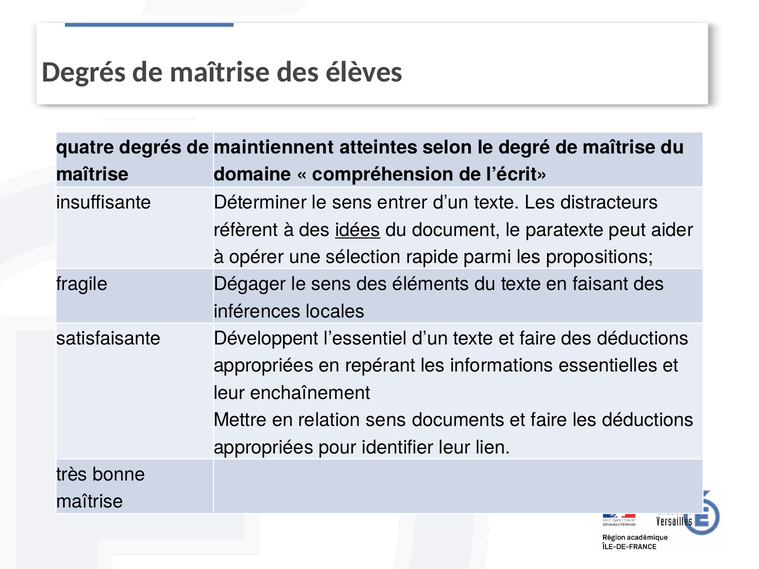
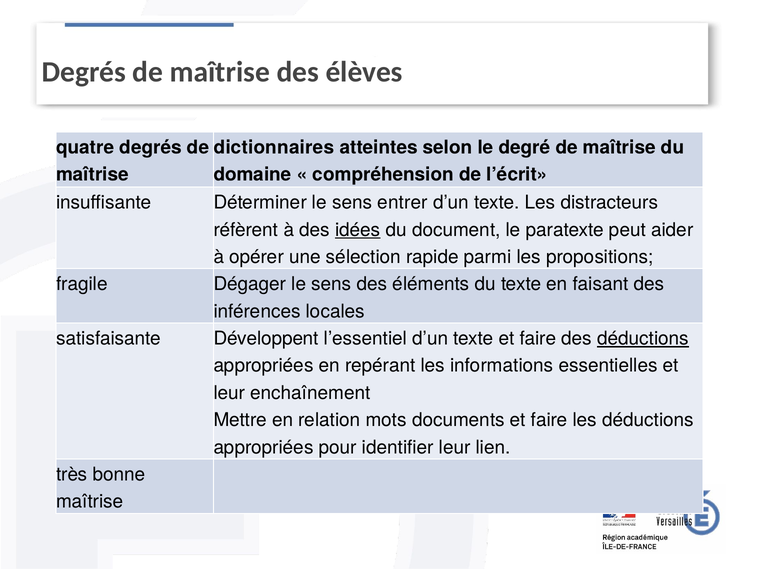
maintiennent: maintiennent -> dictionnaires
déductions at (643, 339) underline: none -> present
relation sens: sens -> mots
